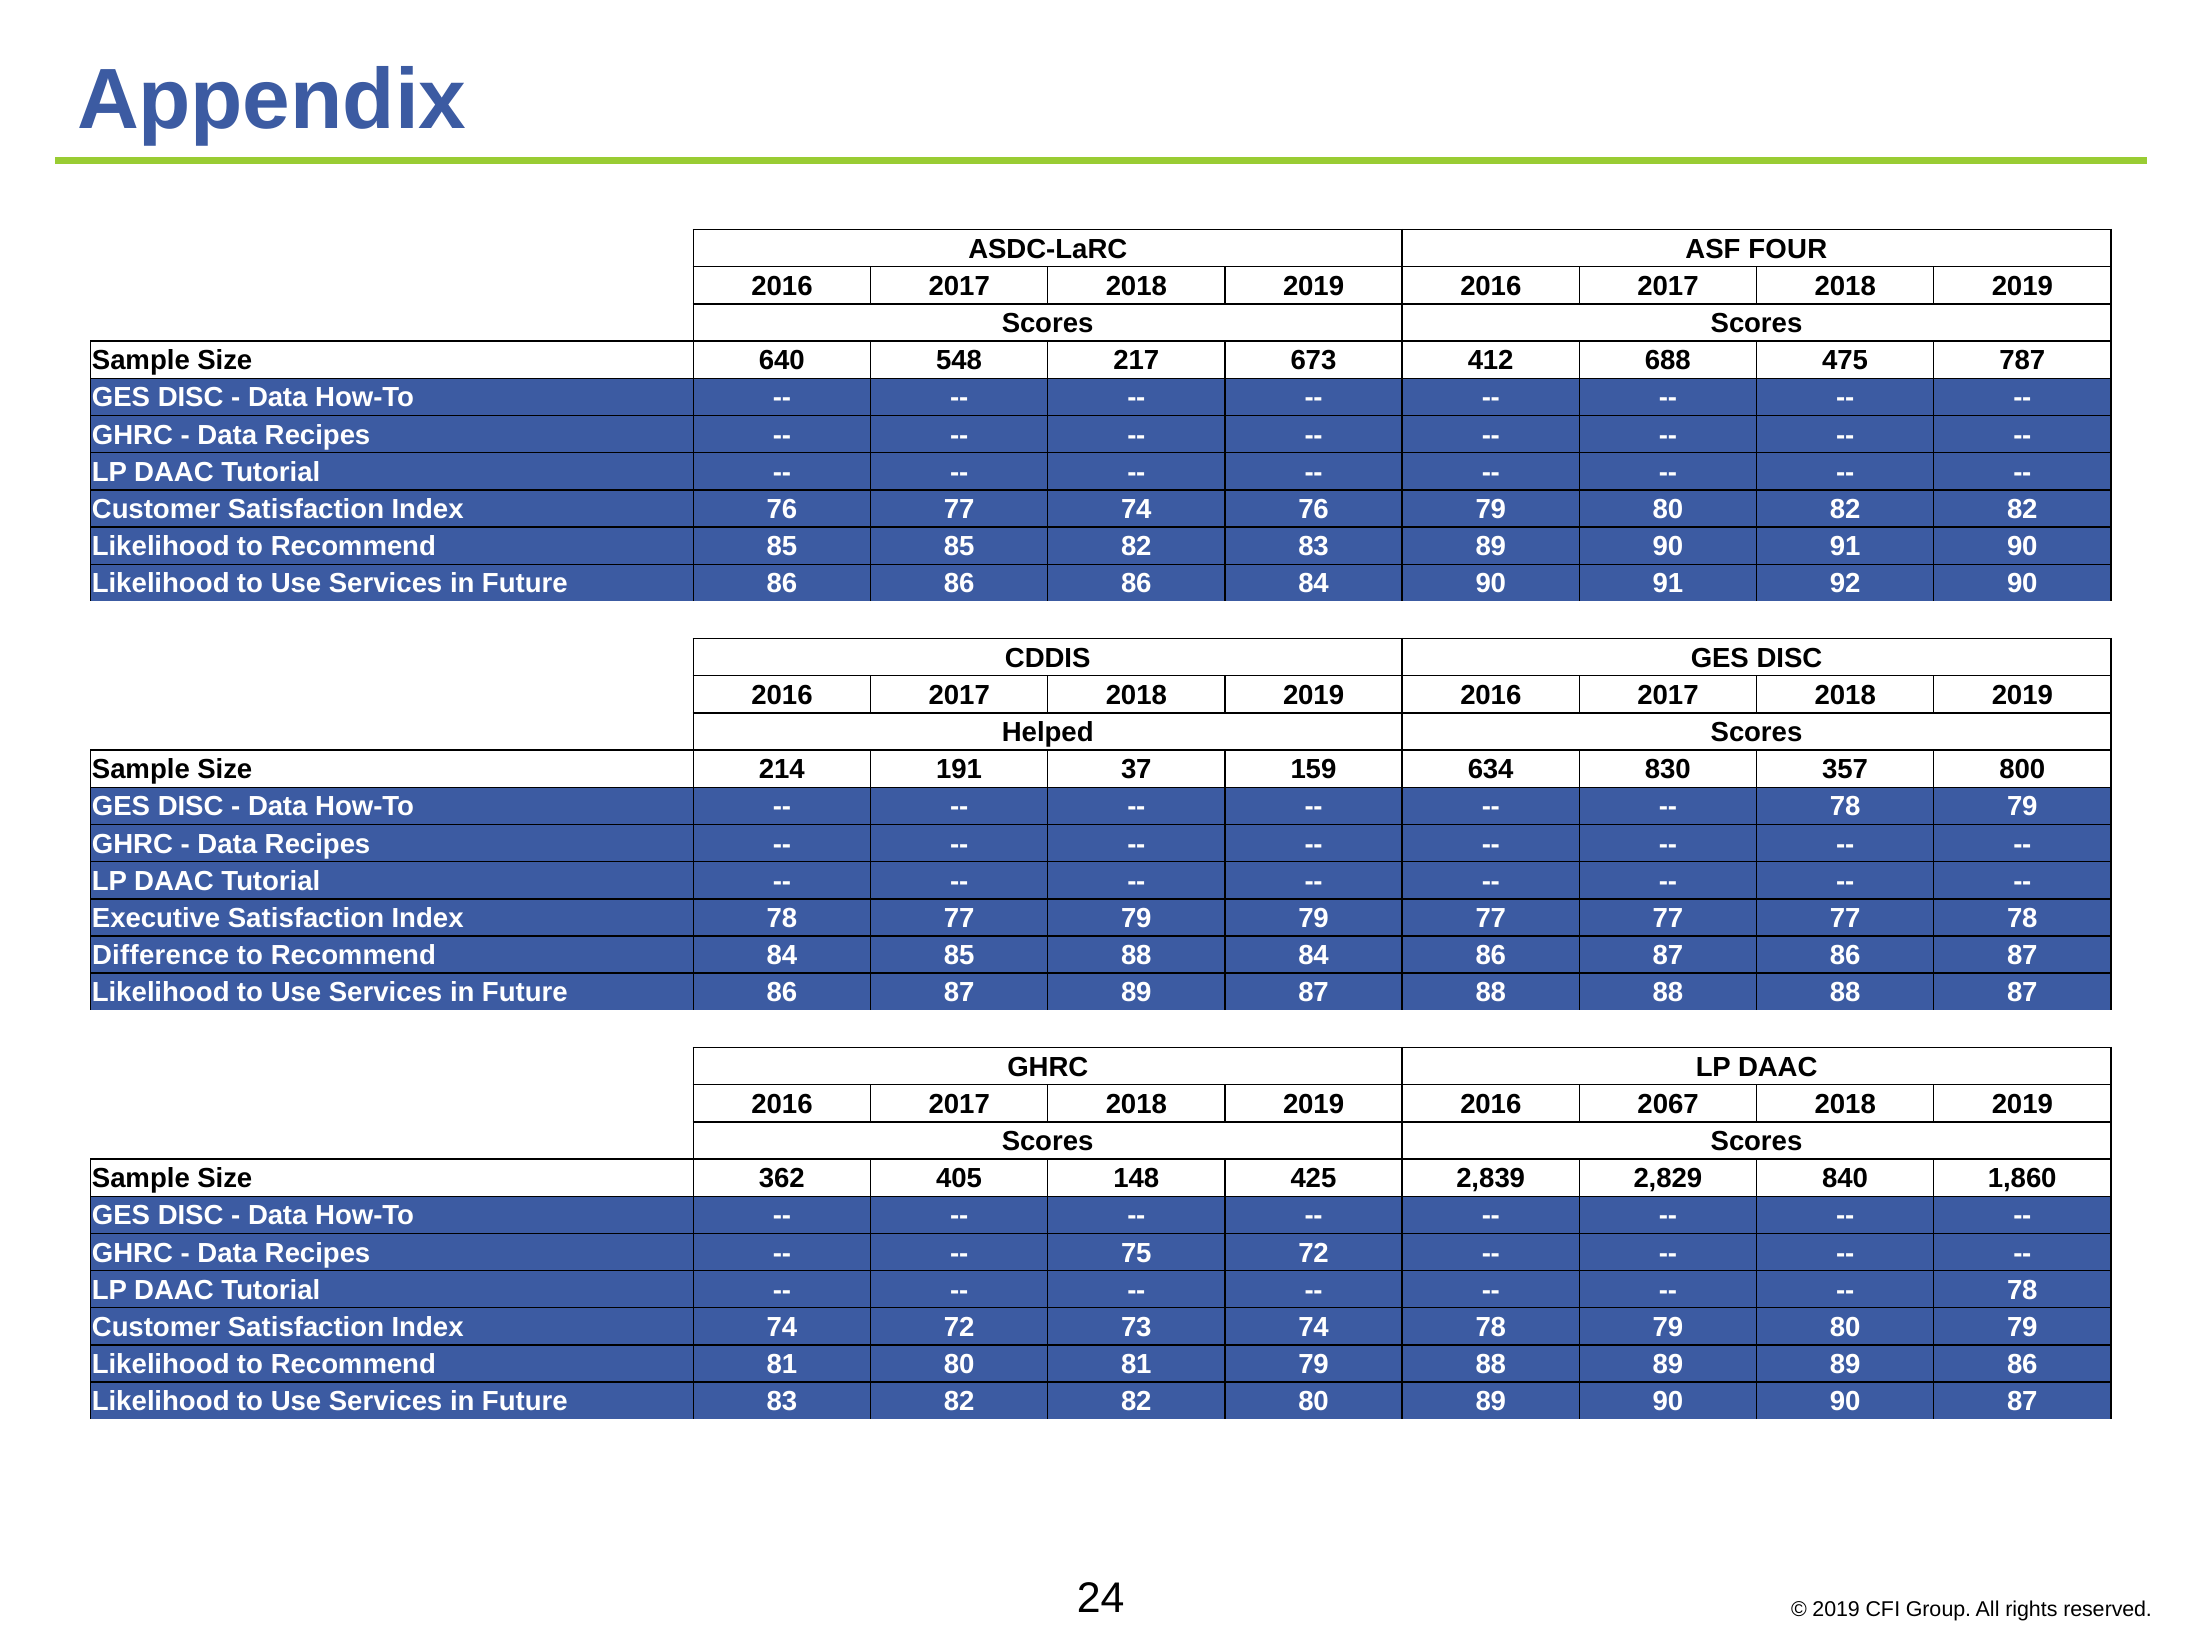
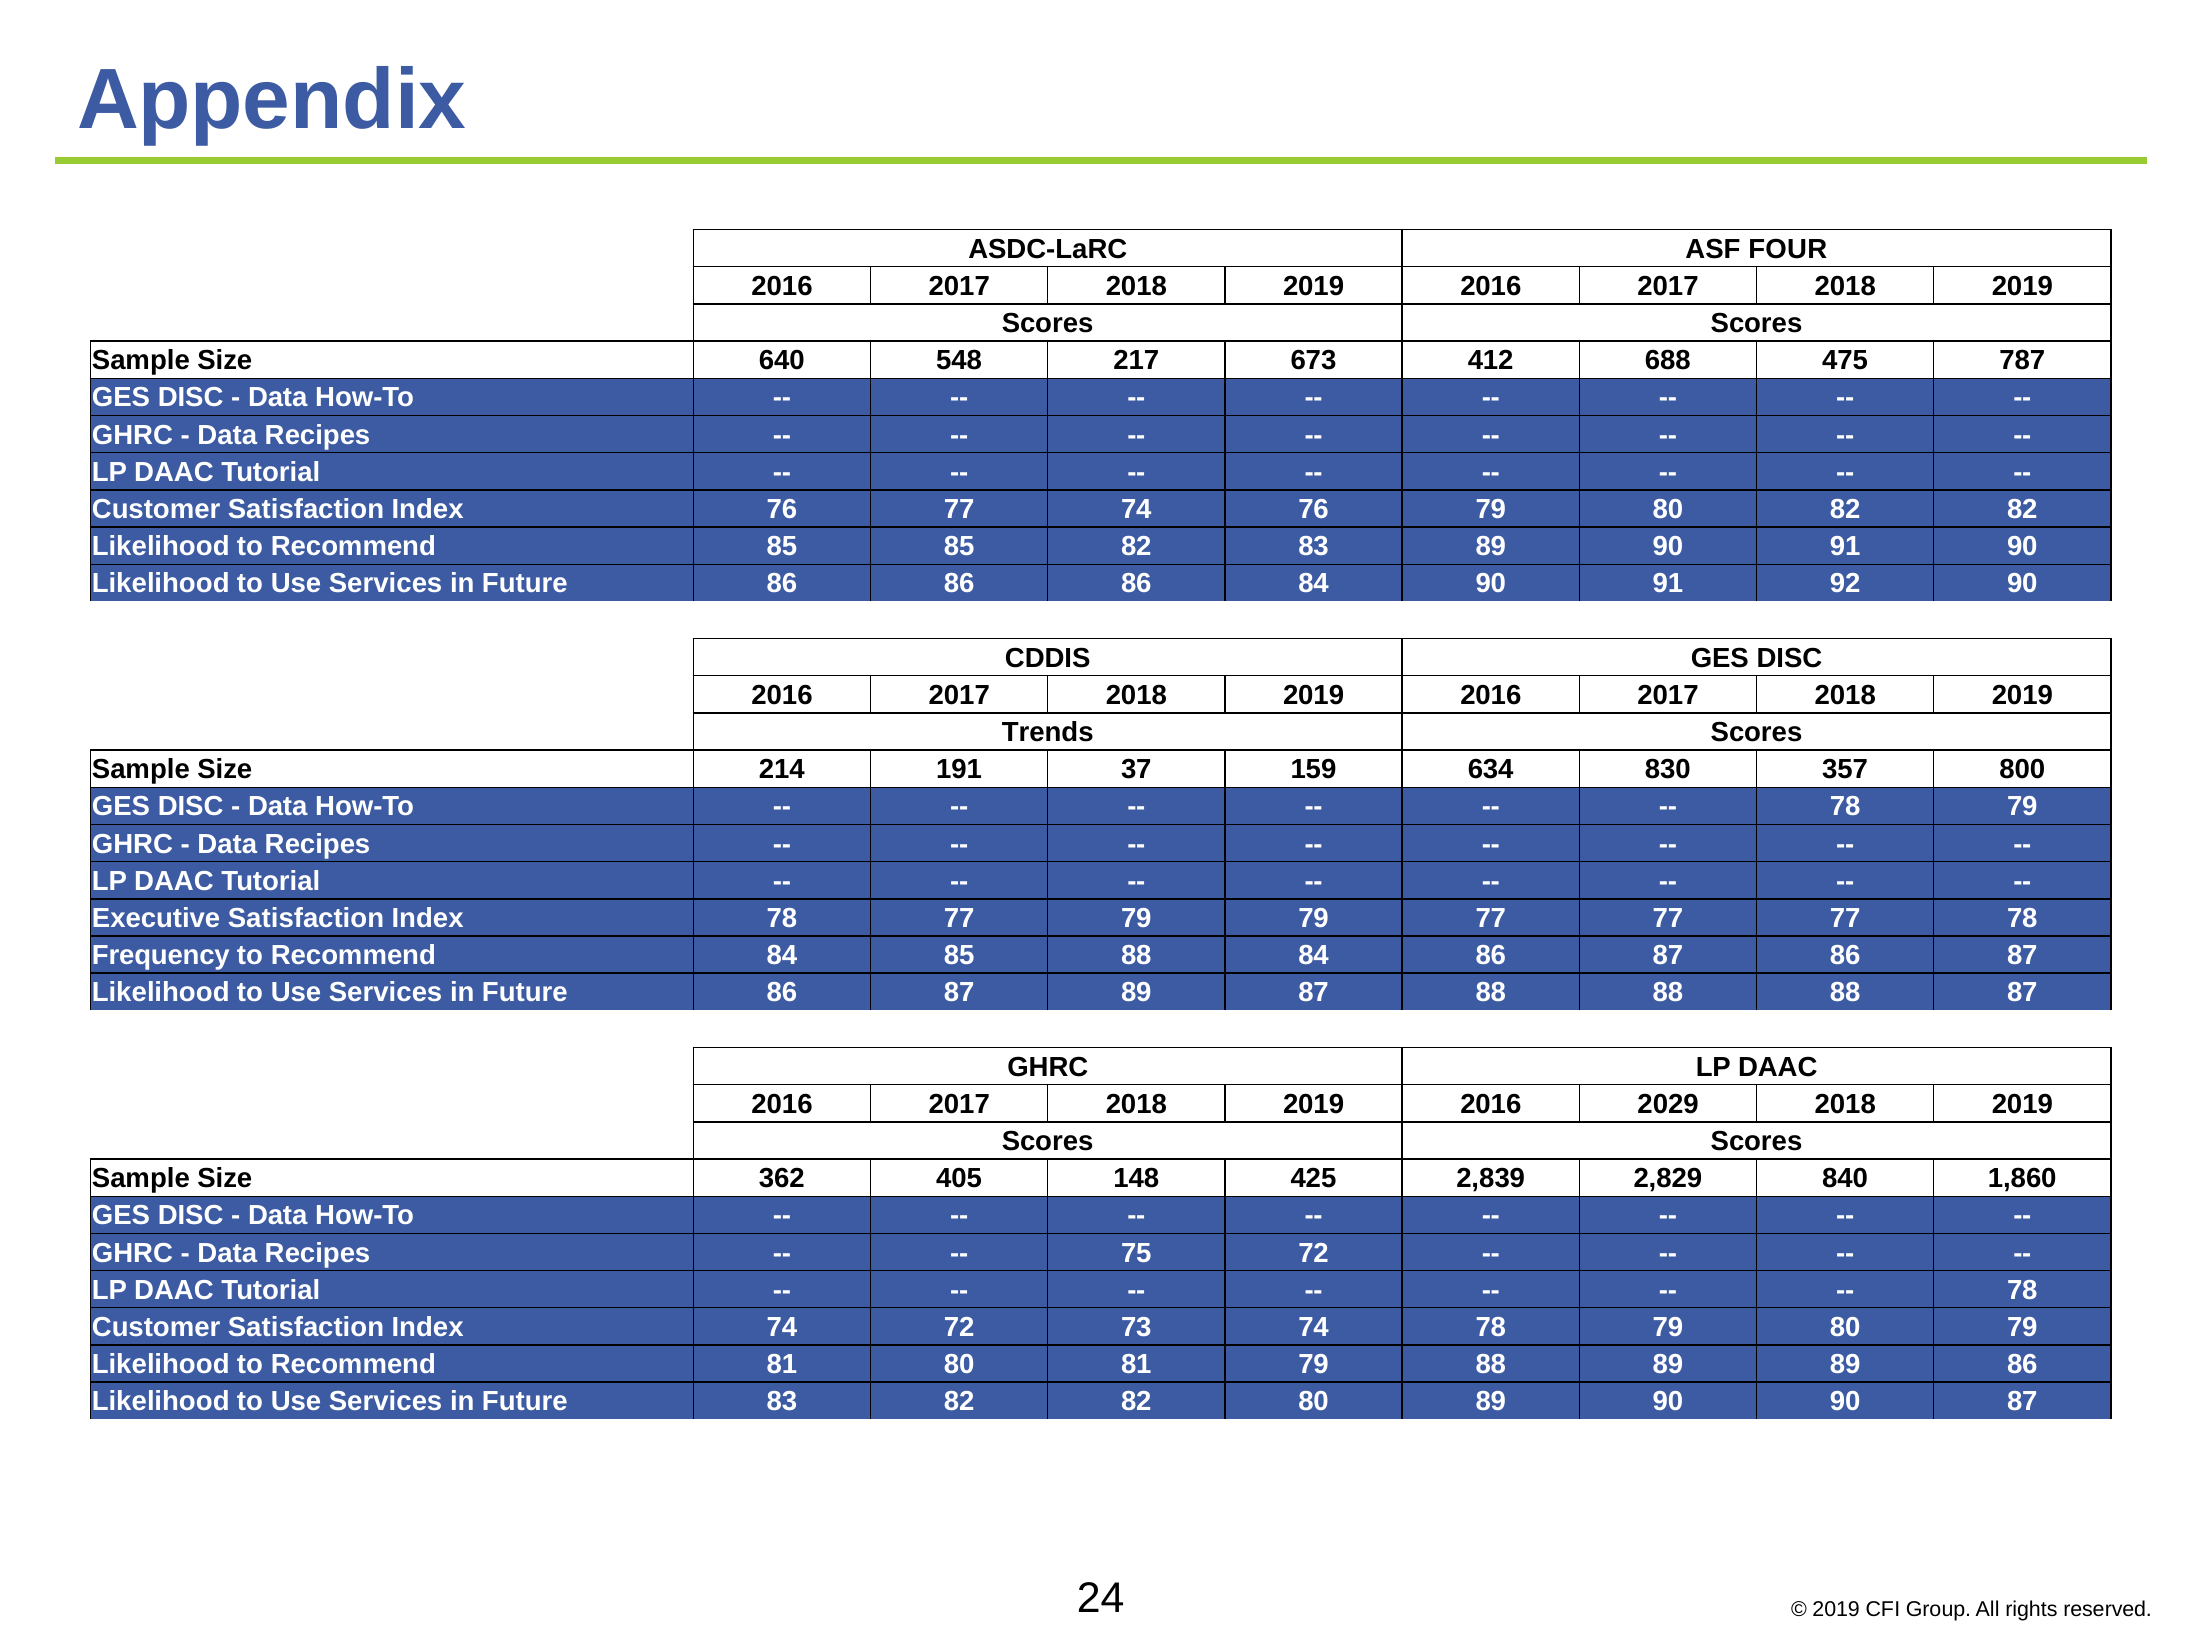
Helped: Helped -> Trends
Difference: Difference -> Frequency
2067: 2067 -> 2029
